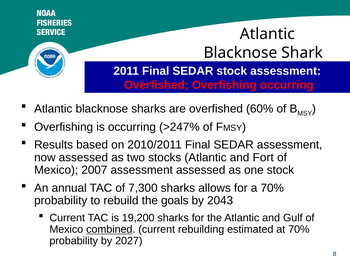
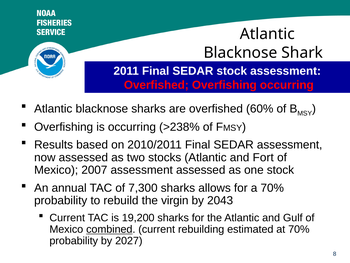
>247%: >247% -> >238%
goals: goals -> virgin
